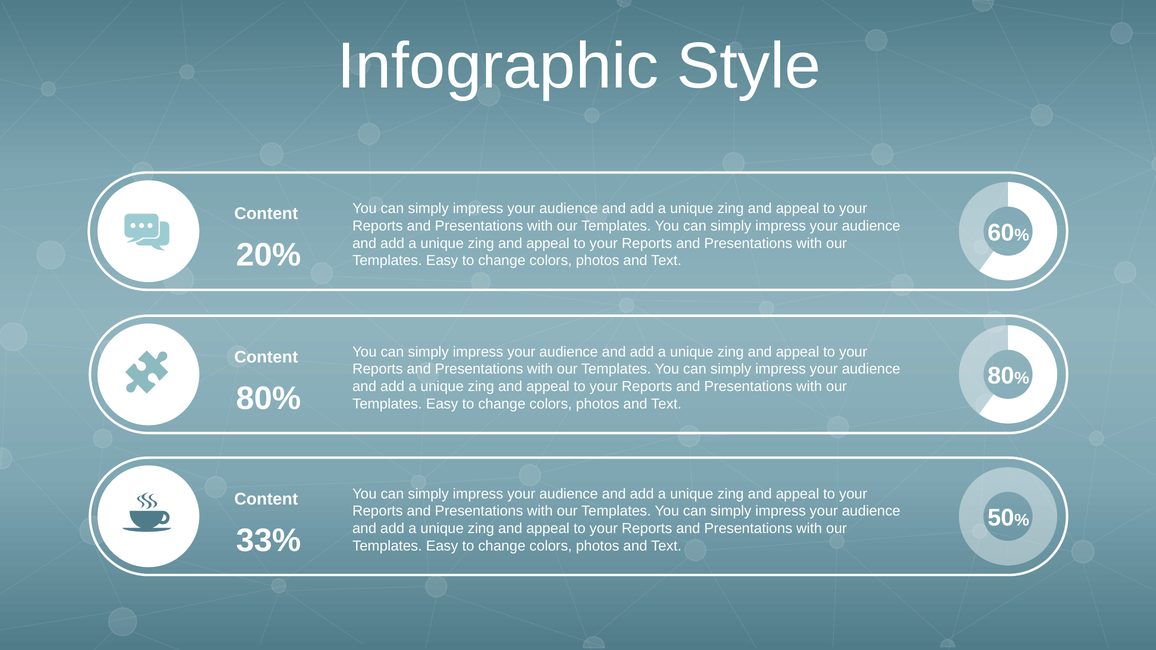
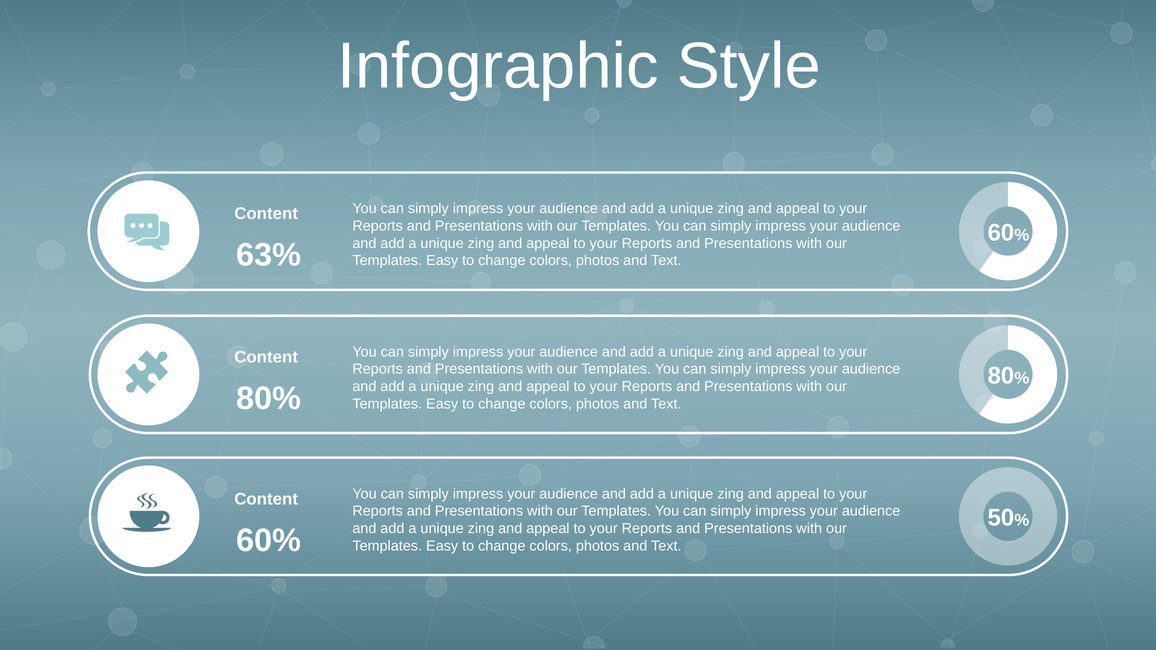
20%: 20% -> 63%
33%: 33% -> 60%
